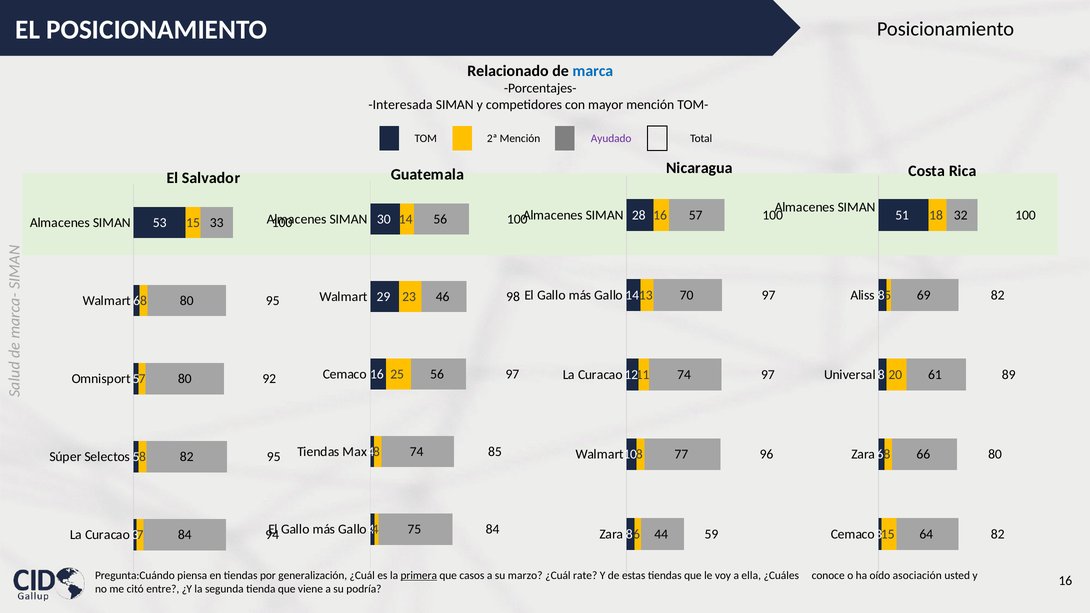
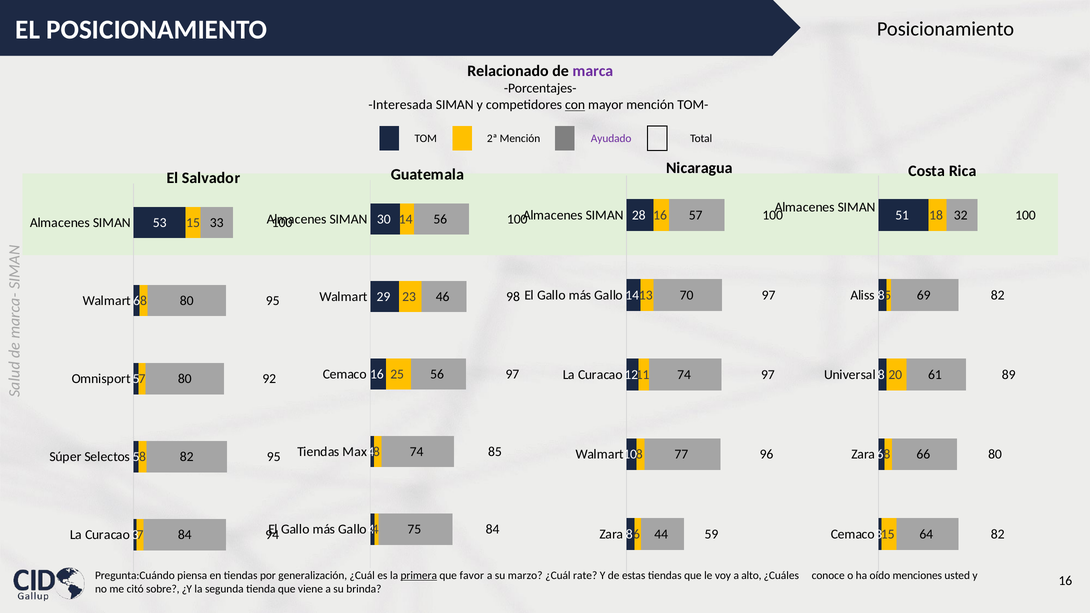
marca colour: blue -> purple
con underline: none -> present
casos: casos -> favor
ella: ella -> alto
asociación: asociación -> menciones
entre: entre -> sobre
podría: podría -> brinda
